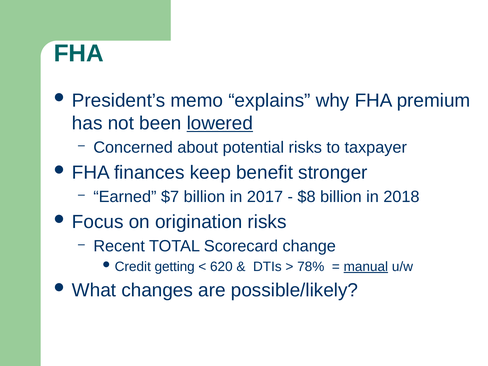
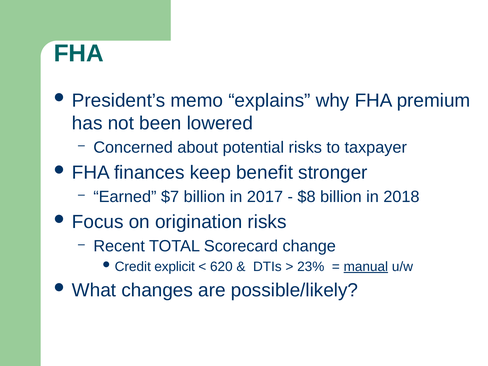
lowered underline: present -> none
getting: getting -> explicit
78%: 78% -> 23%
